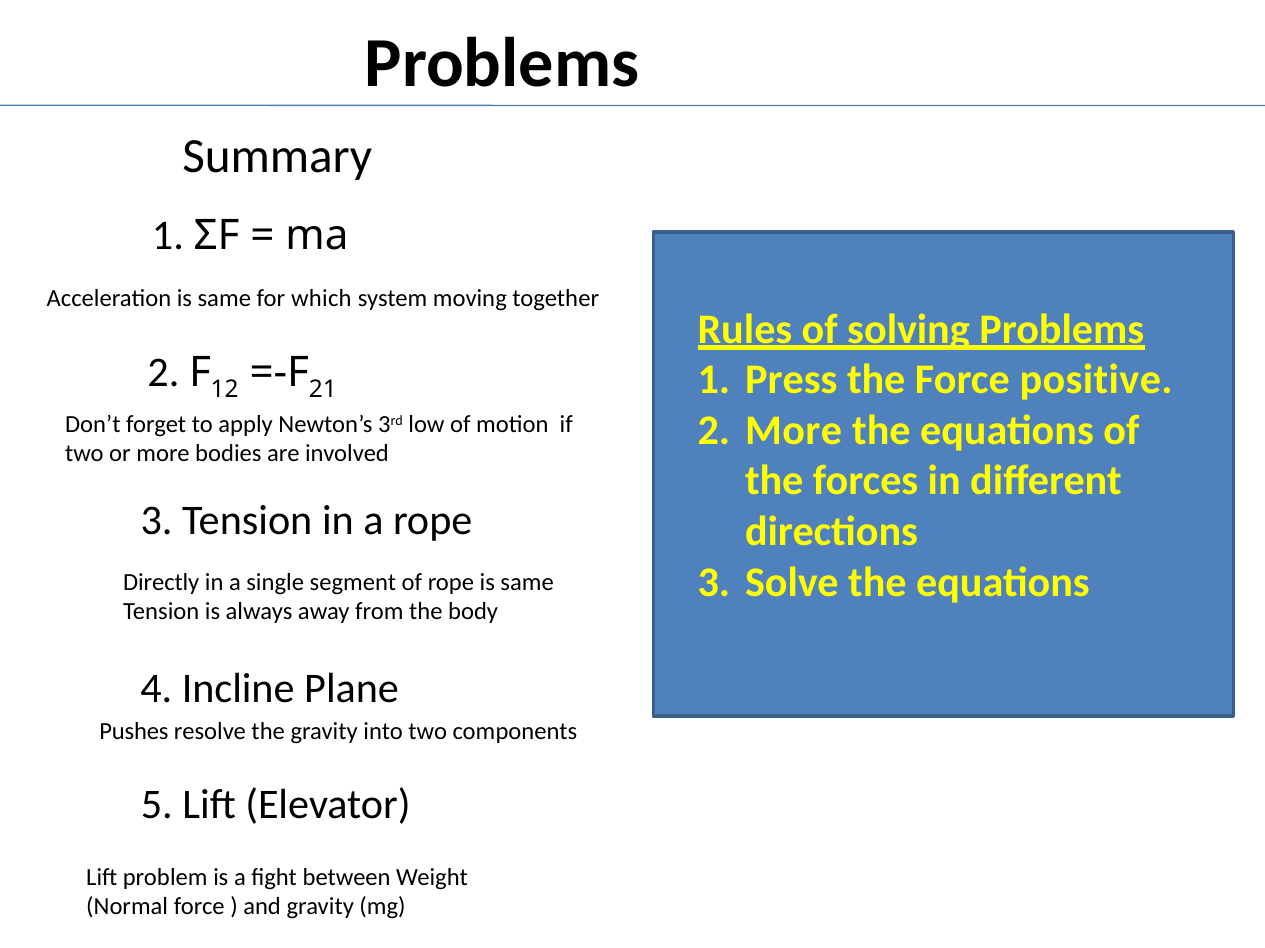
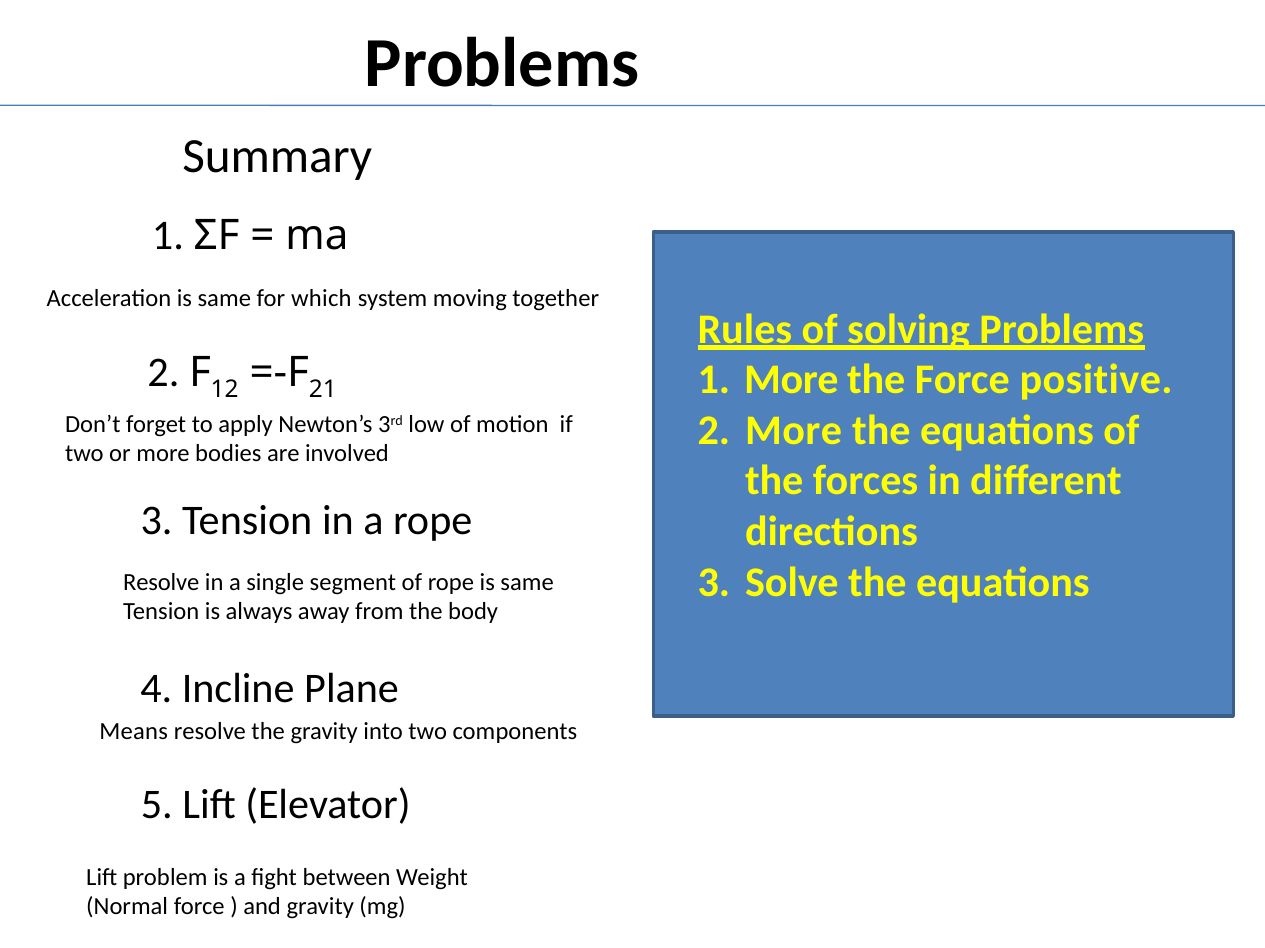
1 Press: Press -> More
Directly at (161, 583): Directly -> Resolve
Pushes: Pushes -> Means
